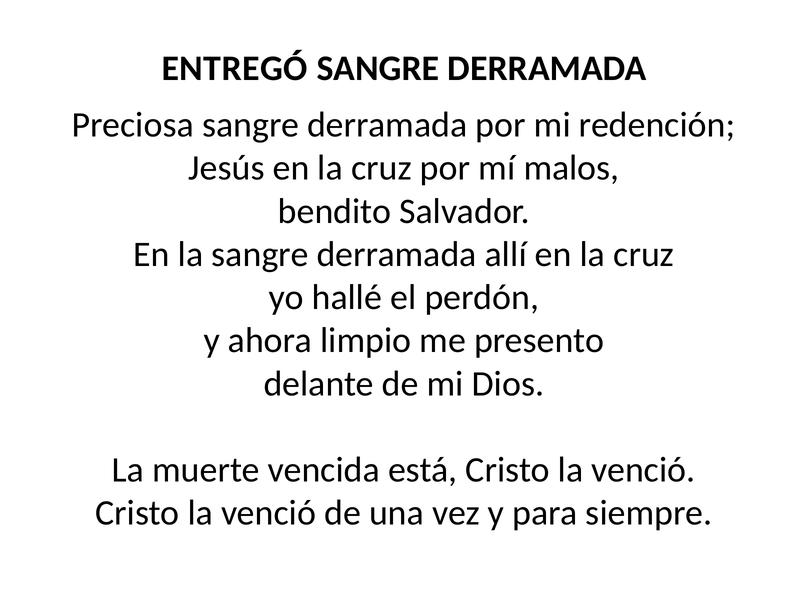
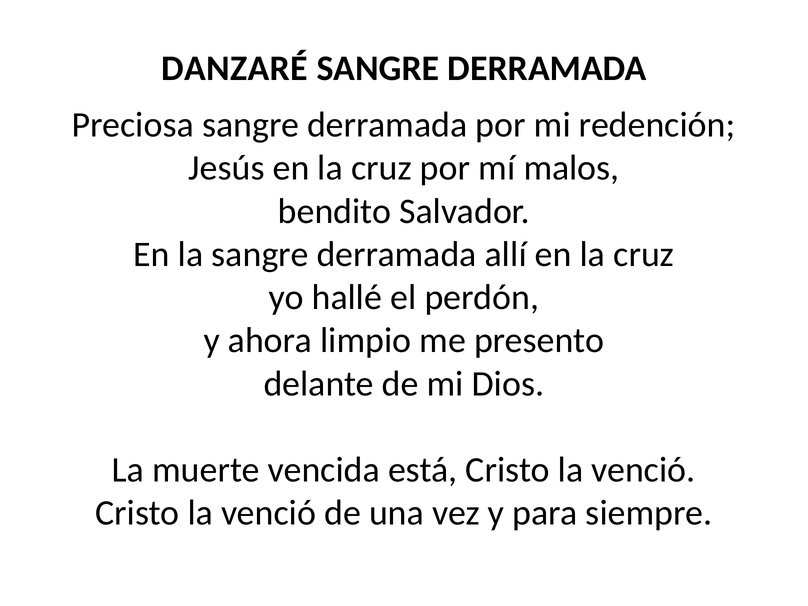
ENTREGÓ: ENTREGÓ -> DANZARÉ
